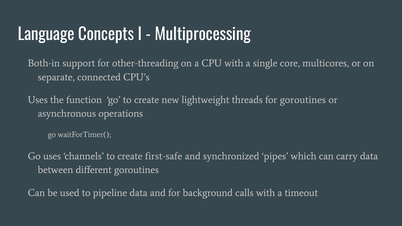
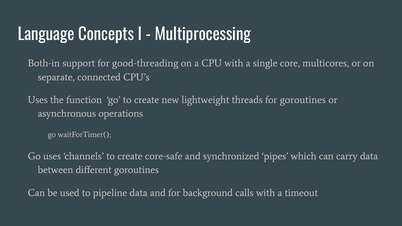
other-threading: other-threading -> good-threading
first-safe: first-safe -> core-safe
